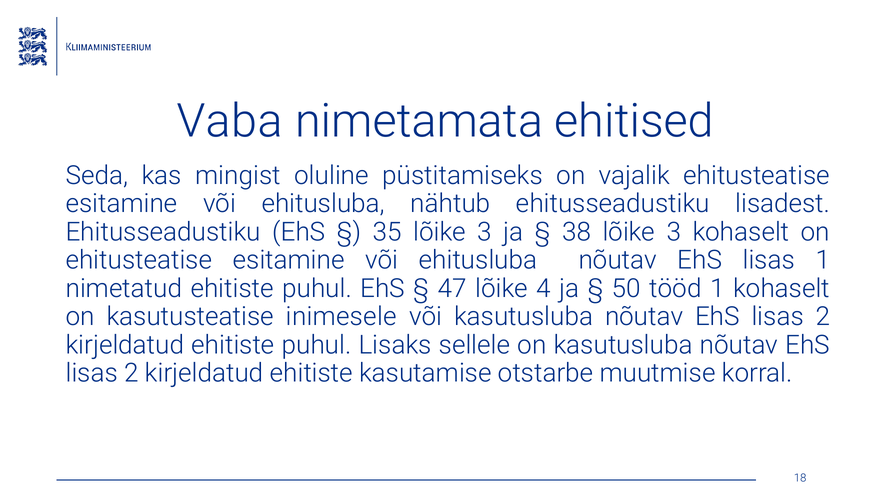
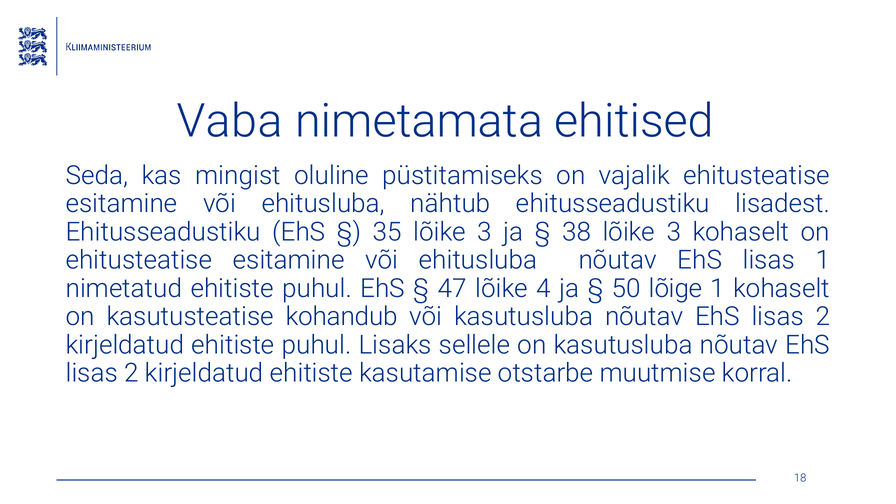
tööd: tööd -> lõige
inimesele: inimesele -> kohandub
